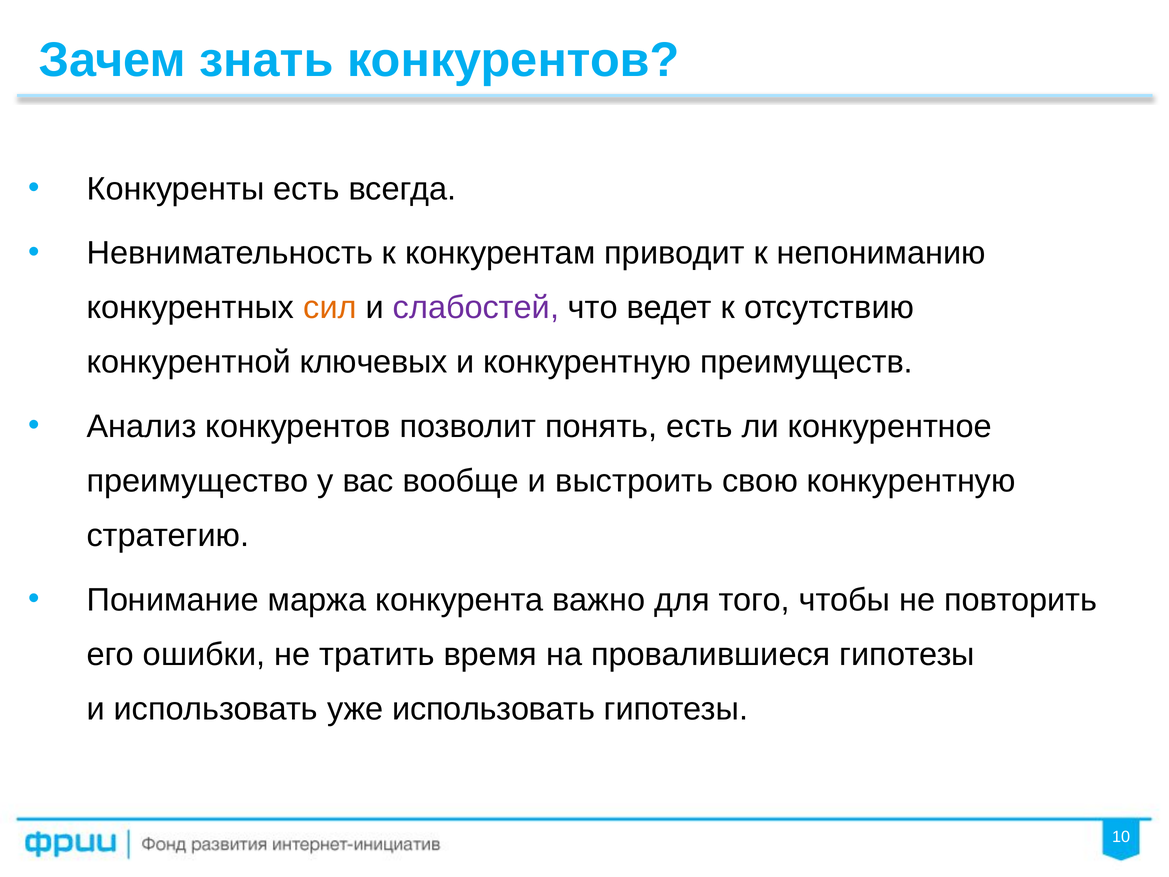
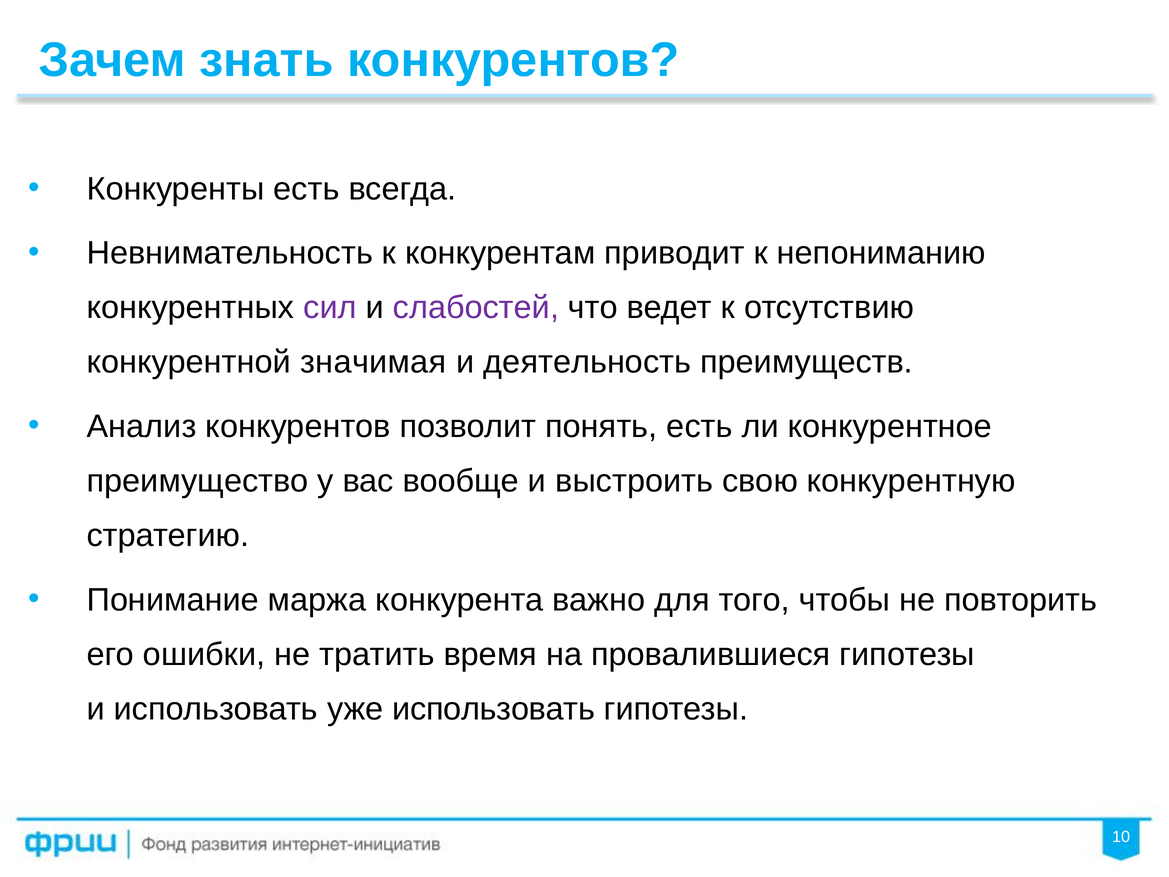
сил colour: orange -> purple
ключевых: ключевых -> значимая
и конкурентную: конкурентную -> деятельность
